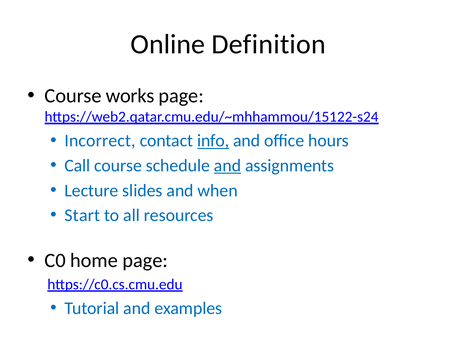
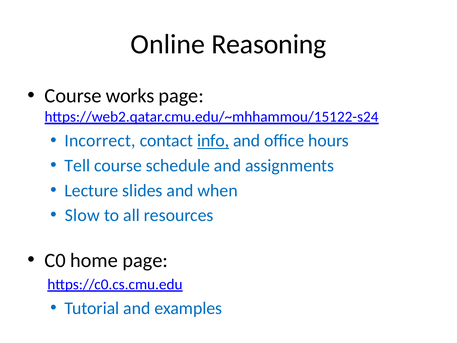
Definition: Definition -> Reasoning
Call: Call -> Tell
and at (227, 166) underline: present -> none
Start: Start -> Slow
